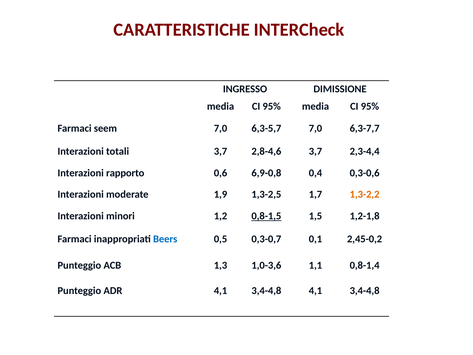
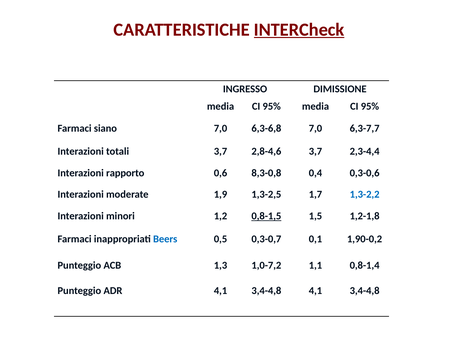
INTERCheck underline: none -> present
seem: seem -> siano
6,3-5,7: 6,3-5,7 -> 6,3-6,8
6,9-0,8: 6,9-0,8 -> 8,3-0,8
1,3-2,2 colour: orange -> blue
2,45-0,2: 2,45-0,2 -> 1,90-0,2
1,0-3,6: 1,0-3,6 -> 1,0-7,2
